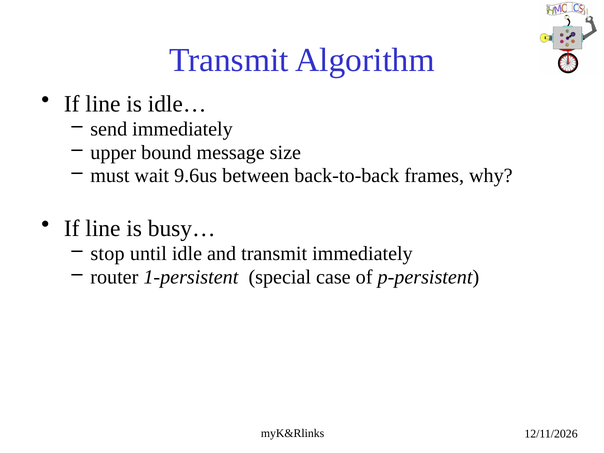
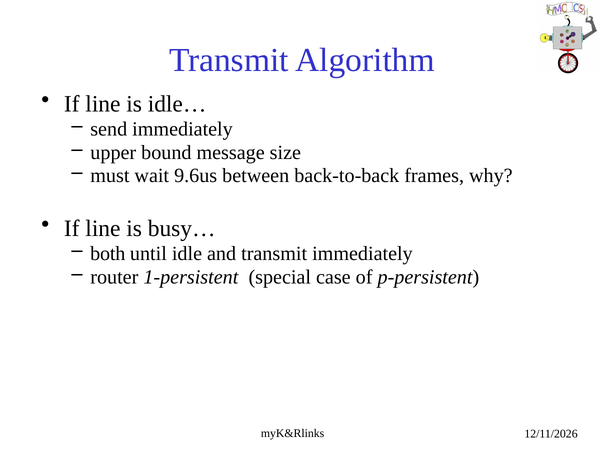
stop: stop -> both
